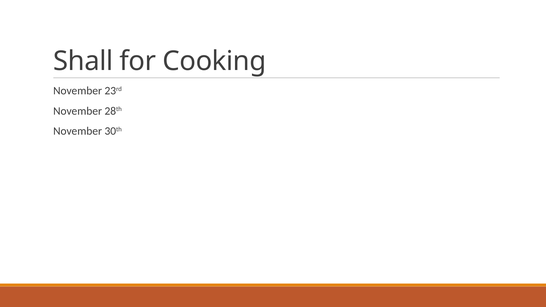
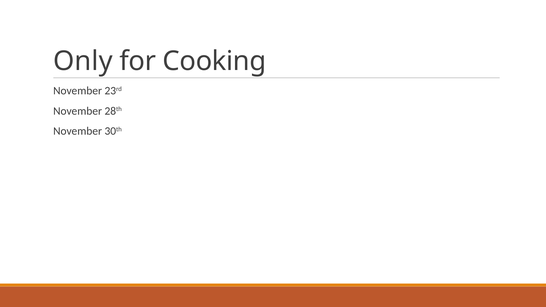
Shall: Shall -> Only
